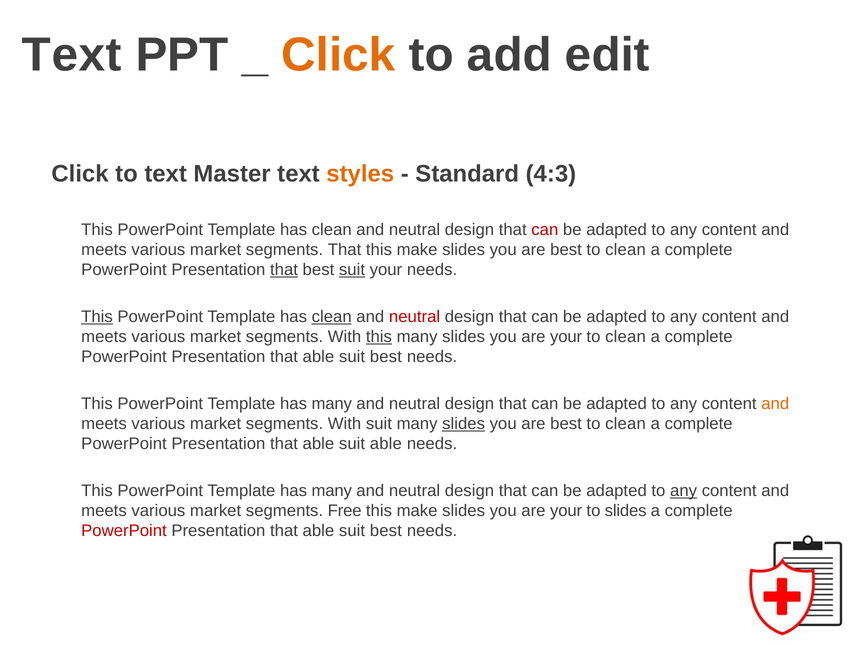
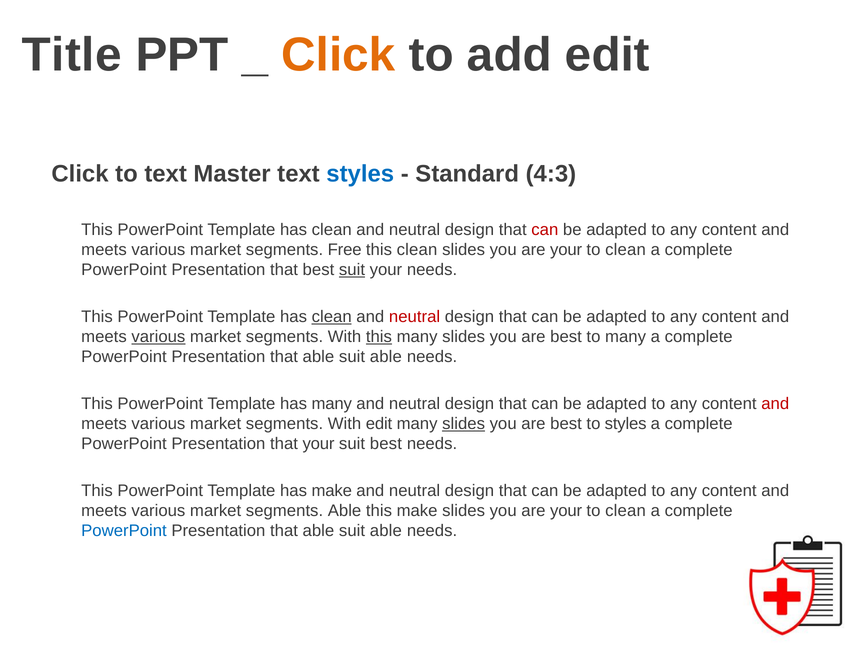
Text at (72, 55): Text -> Title
styles at (360, 174) colour: orange -> blue
segments That: That -> Free
make at (417, 250): make -> clean
best at (566, 250): best -> your
that at (284, 270) underline: present -> none
This at (97, 317) underline: present -> none
various at (158, 337) underline: none -> present
your at (566, 337): your -> best
clean at (625, 337): clean -> many
best at (386, 357): best -> able
and at (775, 404) colour: orange -> red
With suit: suit -> edit
clean at (625, 424): clean -> styles
able at (318, 444): able -> your
suit able: able -> best
many at (332, 491): many -> make
any at (684, 491) underline: present -> none
segments Free: Free -> Able
slides at (626, 511): slides -> clean
PowerPoint at (124, 531) colour: red -> blue
best at (386, 531): best -> able
